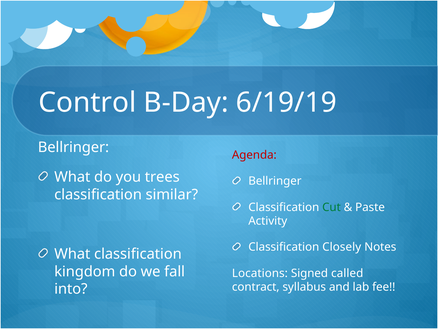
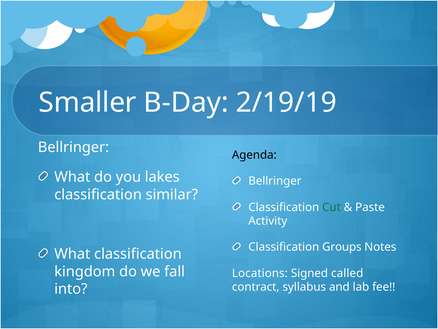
Control: Control -> Smaller
6/19/19: 6/19/19 -> 2/19/19
Agenda colour: red -> black
trees: trees -> lakes
Closely: Closely -> Groups
